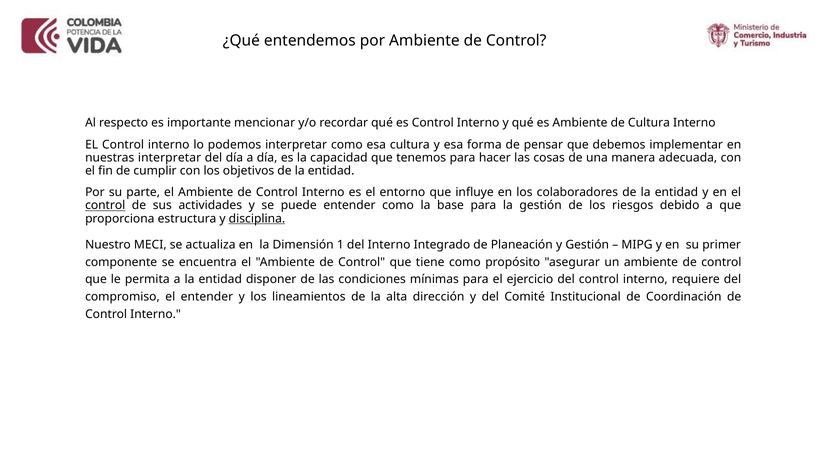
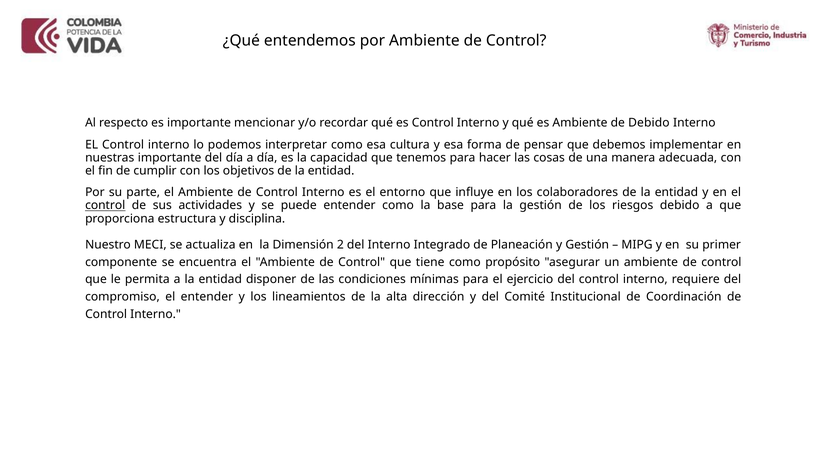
de Cultura: Cultura -> Debido
nuestras interpretar: interpretar -> importante
disciplina underline: present -> none
1: 1 -> 2
